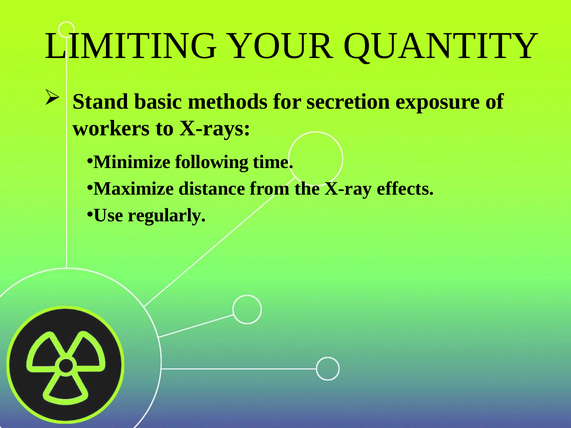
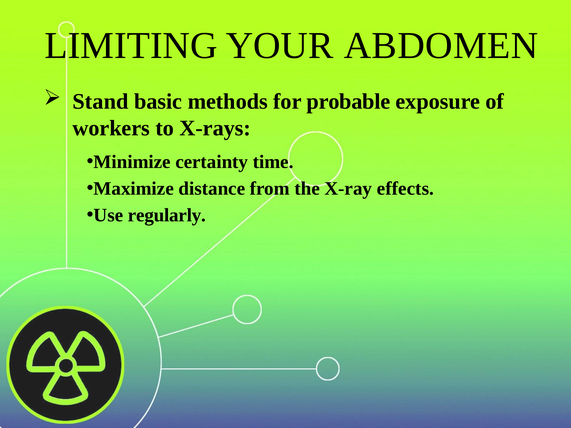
QUANTITY: QUANTITY -> ABDOMEN
secretion: secretion -> probable
following: following -> certainty
